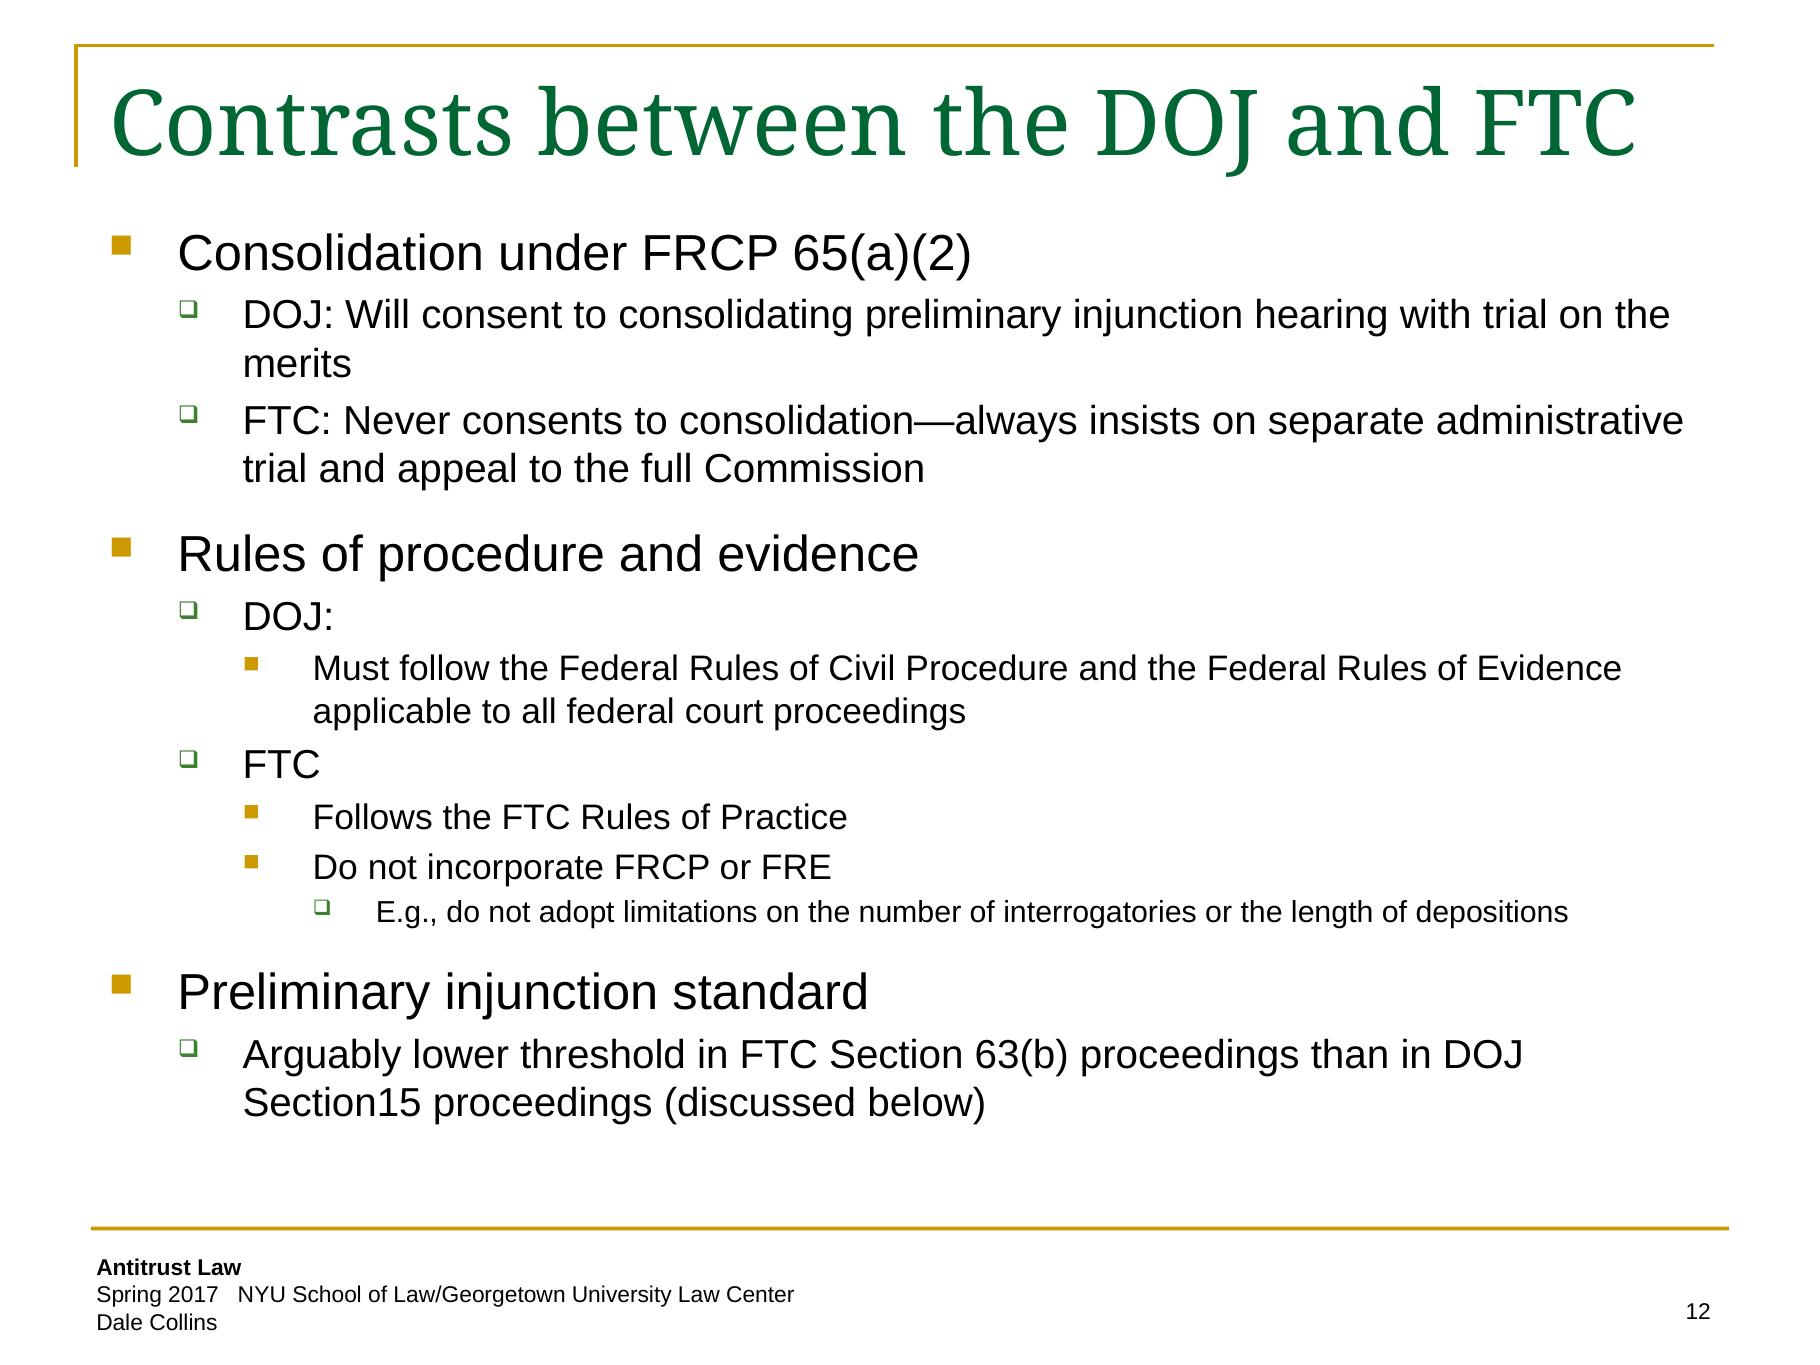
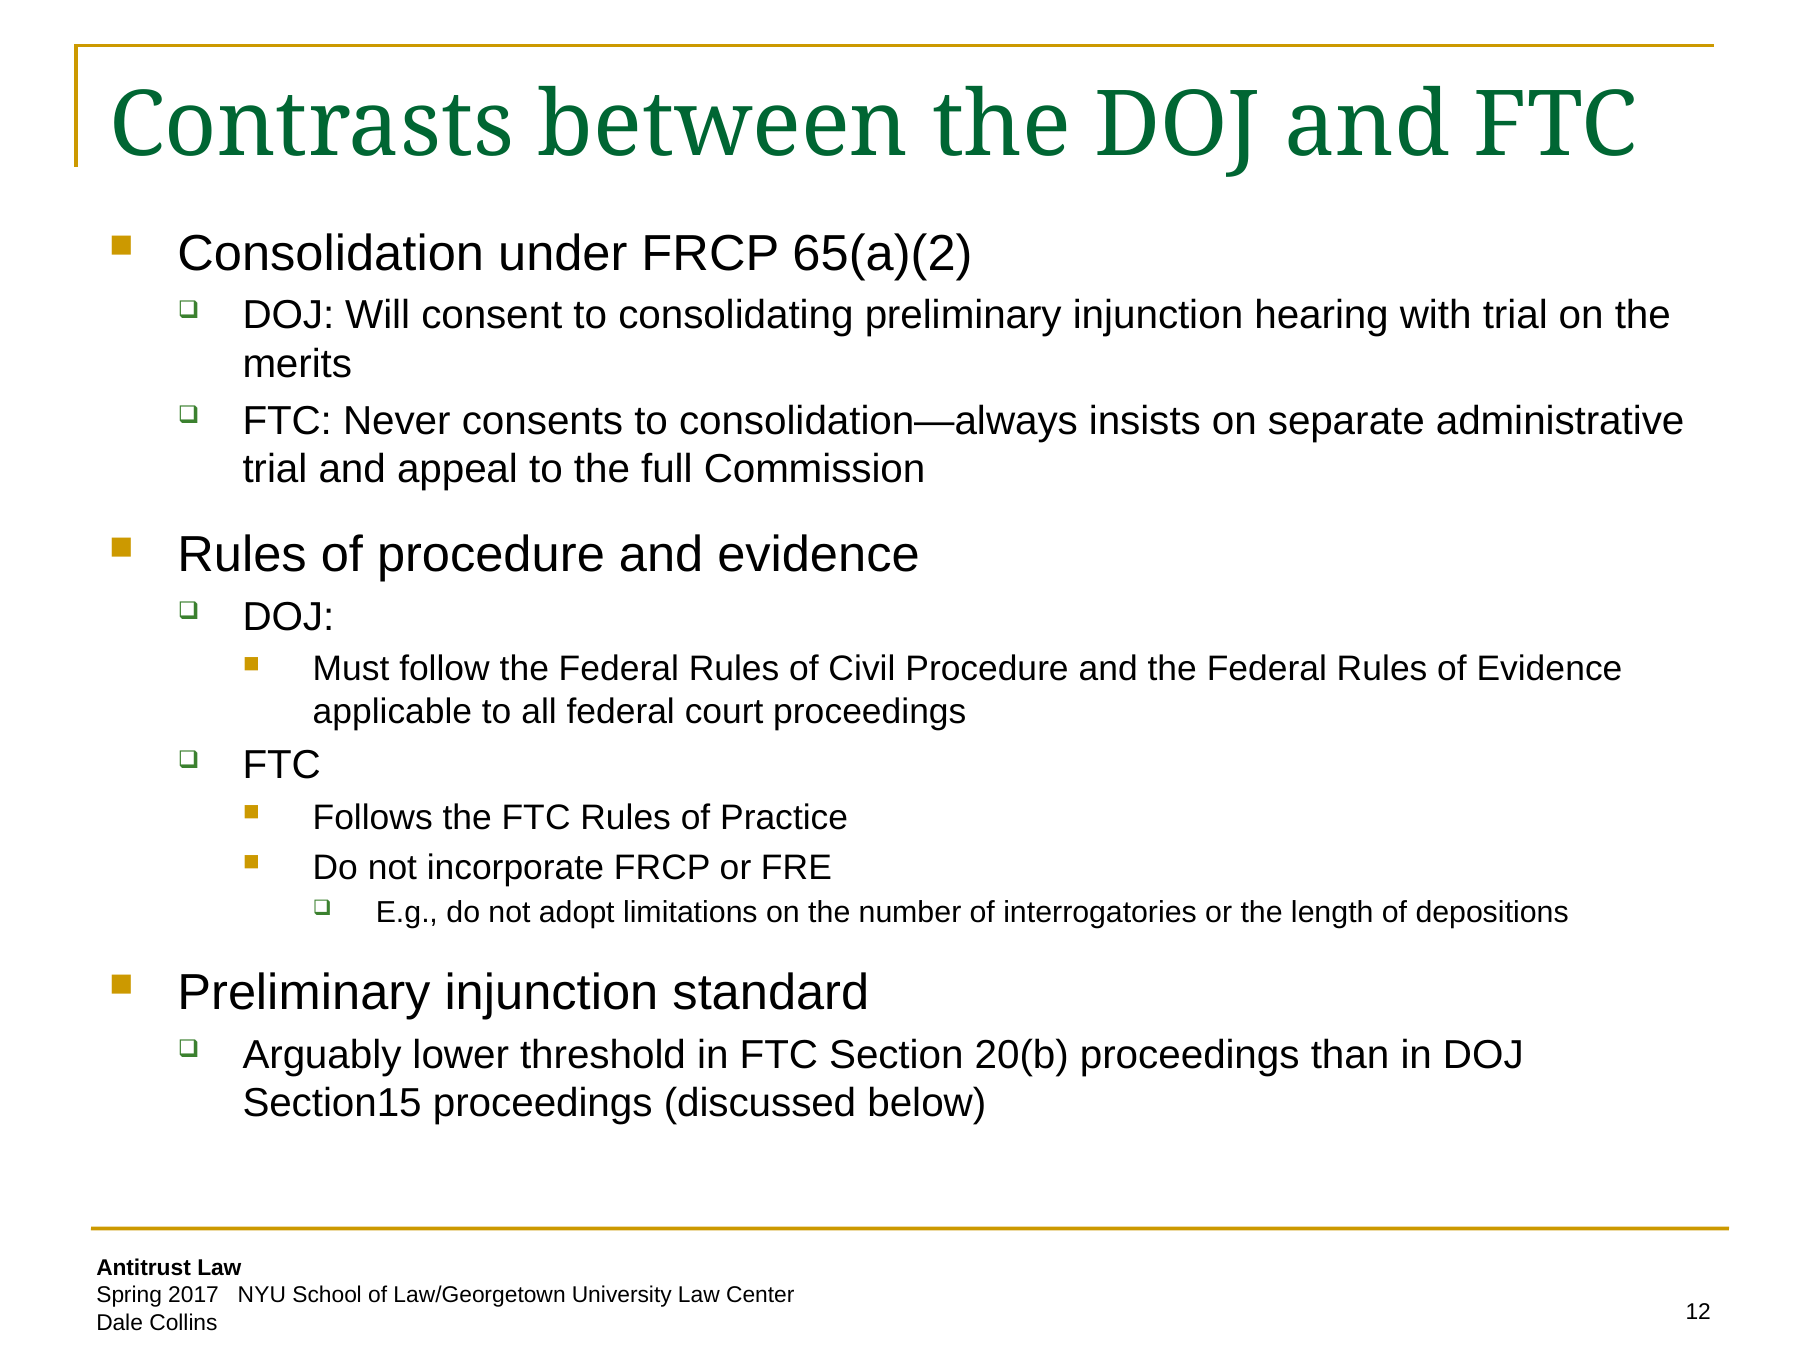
63(b: 63(b -> 20(b
